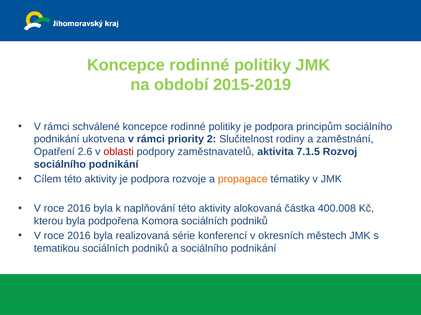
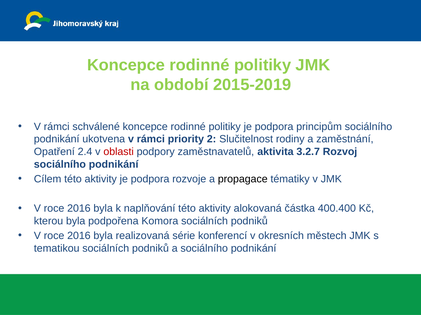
2.6: 2.6 -> 2.4
7.1.5: 7.1.5 -> 3.2.7
propagace colour: orange -> black
400.008: 400.008 -> 400.400
